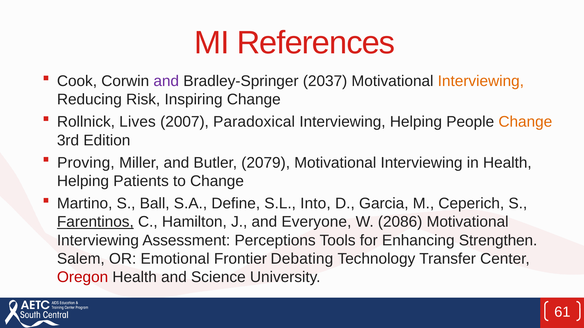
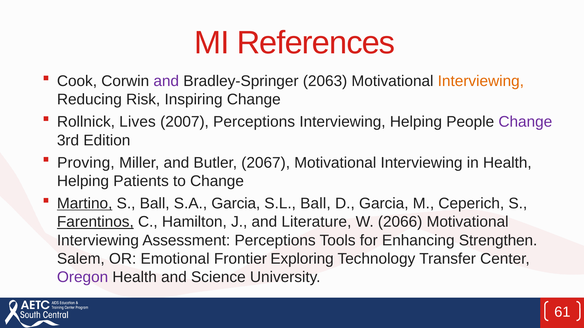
2037: 2037 -> 2063
2007 Paradoxical: Paradoxical -> Perceptions
Change at (525, 122) colour: orange -> purple
2079: 2079 -> 2067
Martino underline: none -> present
S.A Define: Define -> Garcia
S.L Into: Into -> Ball
Everyone: Everyone -> Literature
2086: 2086 -> 2066
Debating: Debating -> Exploring
Oregon colour: red -> purple
